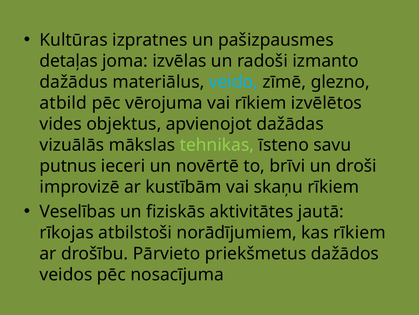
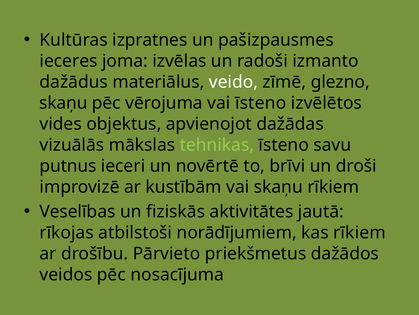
detaļas: detaļas -> ieceres
veido colour: light blue -> white
atbild at (63, 103): atbild -> skaņu
vai rīkiem: rīkiem -> īsteno
